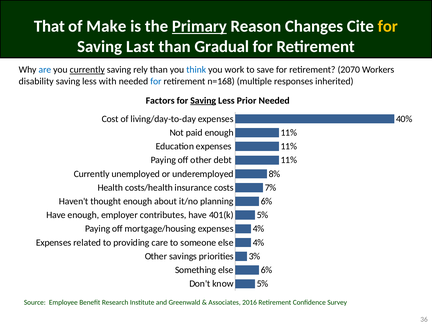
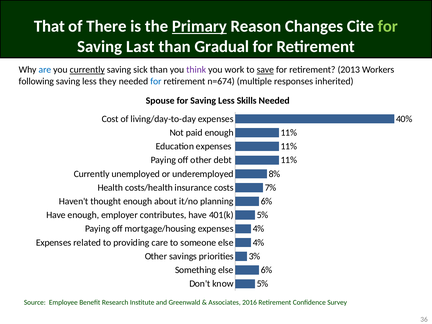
Make: Make -> There
for at (388, 26) colour: yellow -> light green
rely: rely -> sick
think colour: blue -> purple
save underline: none -> present
2070: 2070 -> 2013
disability: disability -> following
with: with -> they
n=168: n=168 -> n=674
Factors: Factors -> Spouse
Saving at (203, 101) underline: present -> none
Prior: Prior -> Skills
